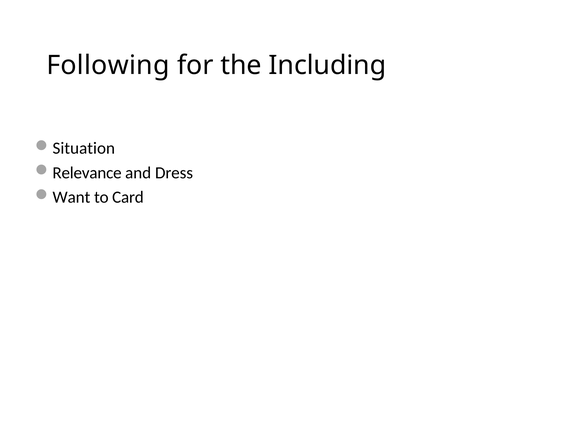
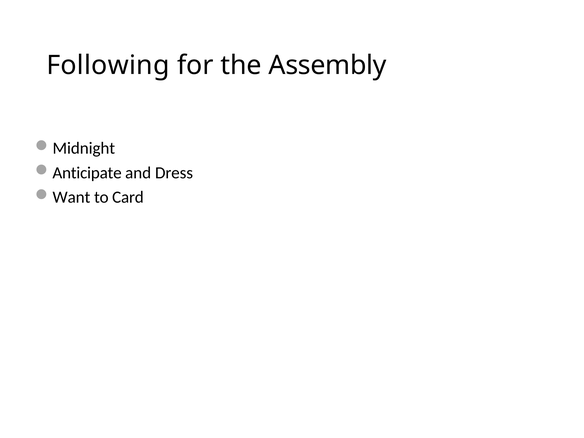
Including: Including -> Assembly
Situation: Situation -> Midnight
Relevance: Relevance -> Anticipate
